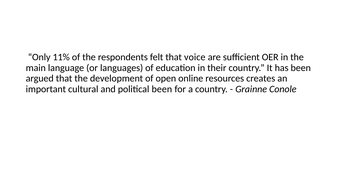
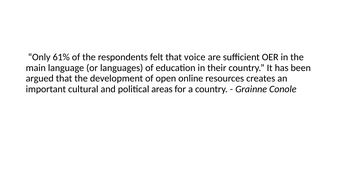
11%: 11% -> 61%
political been: been -> areas
